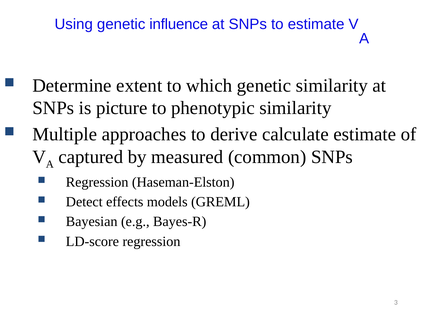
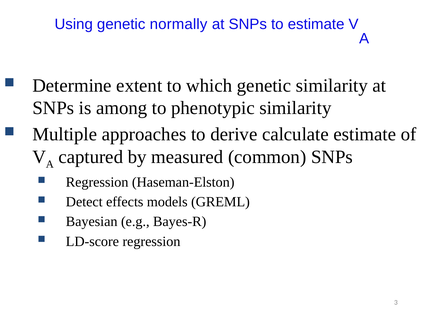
influence: influence -> normally
picture: picture -> among
